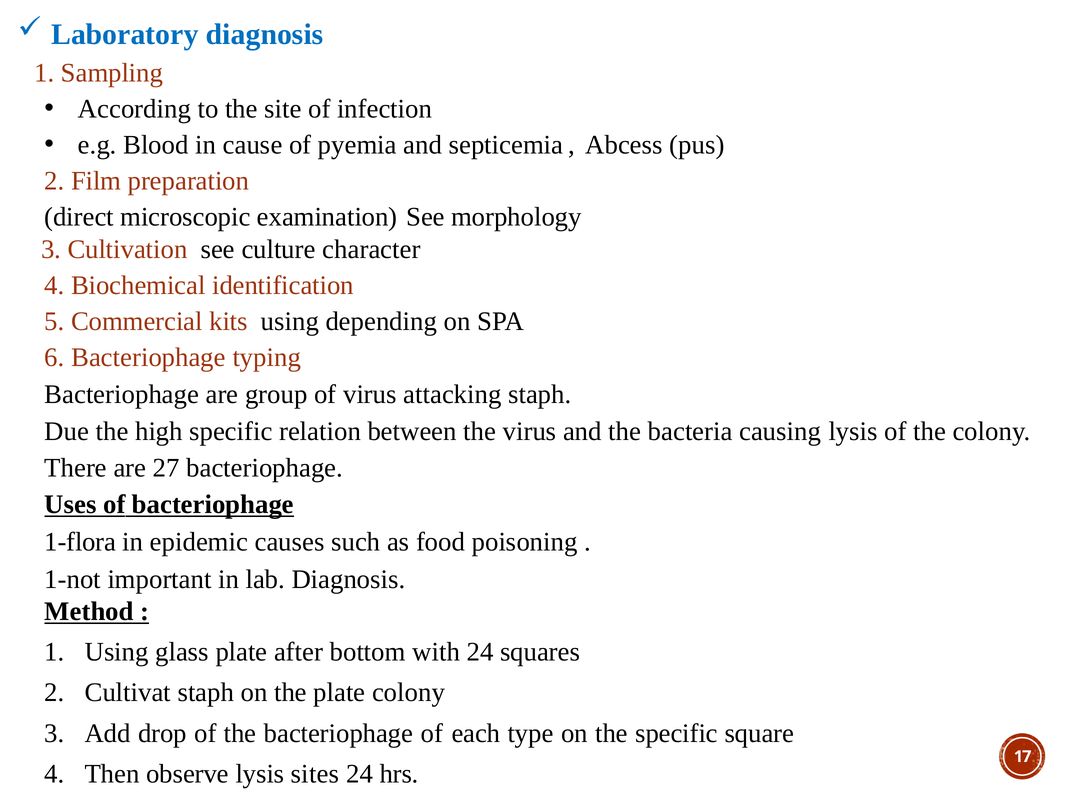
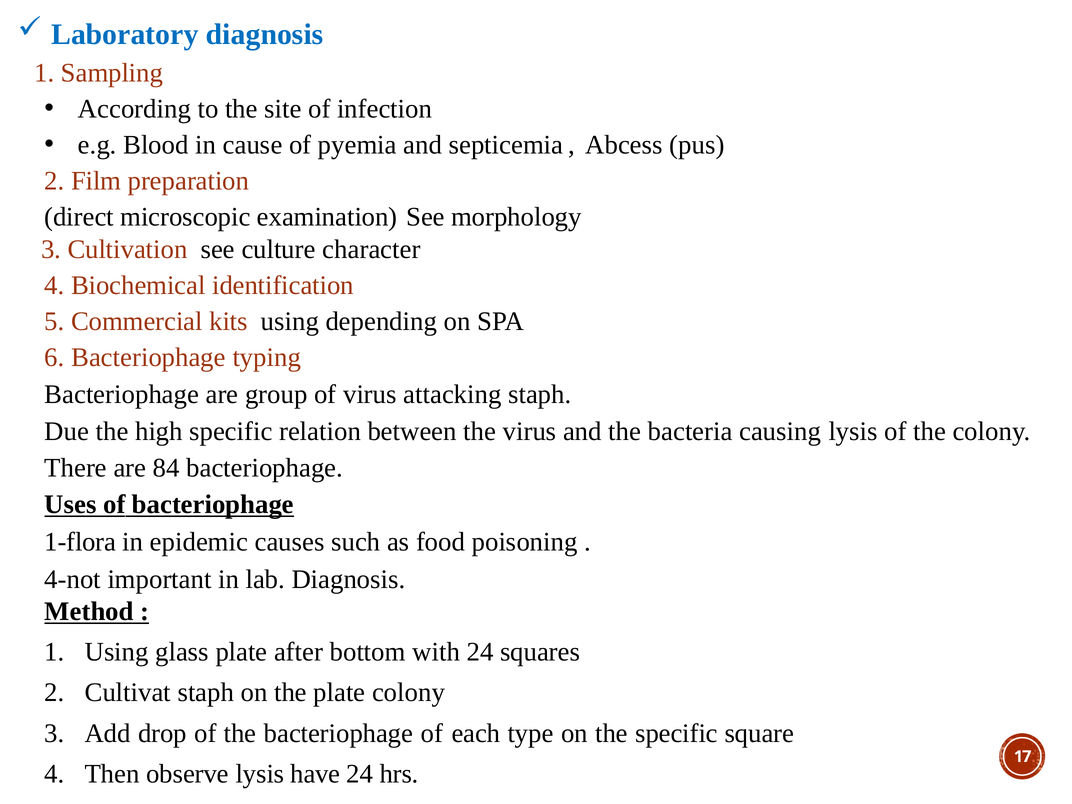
27: 27 -> 84
1-not: 1-not -> 4-not
sites: sites -> have
